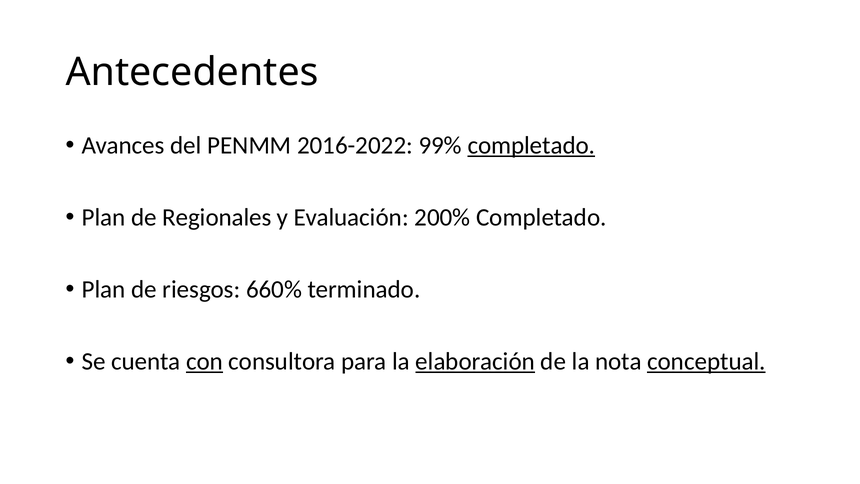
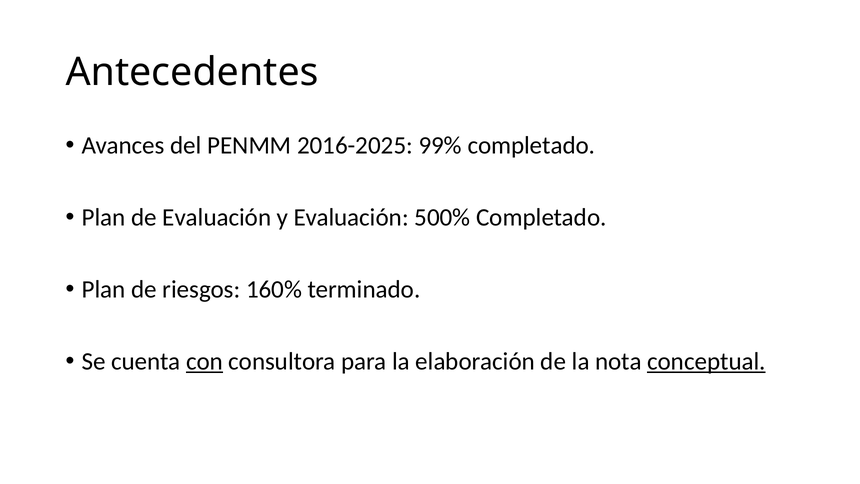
2016-2022: 2016-2022 -> 2016-2025
completado at (531, 145) underline: present -> none
de Regionales: Regionales -> Evaluación
200%: 200% -> 500%
660%: 660% -> 160%
elaboración underline: present -> none
